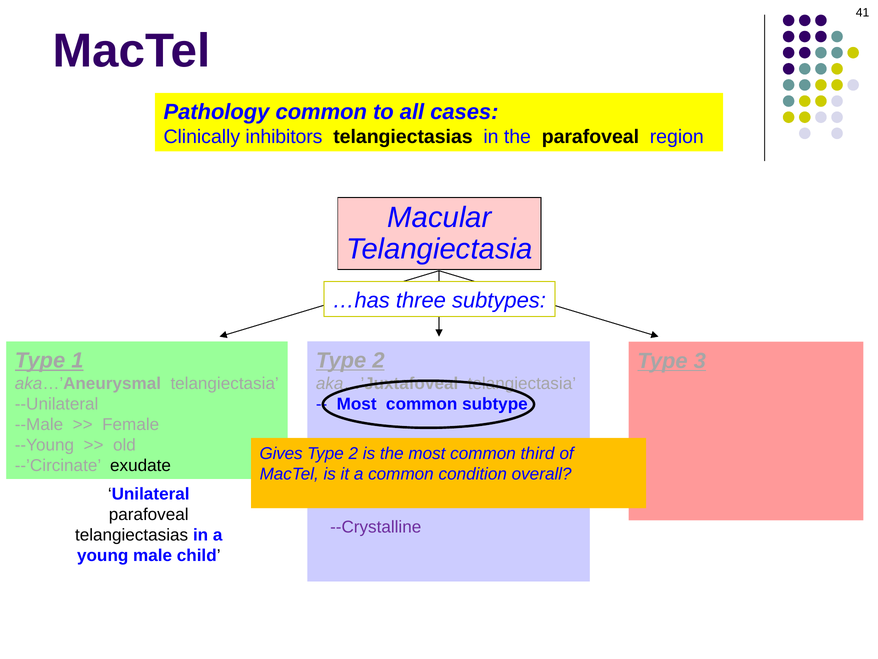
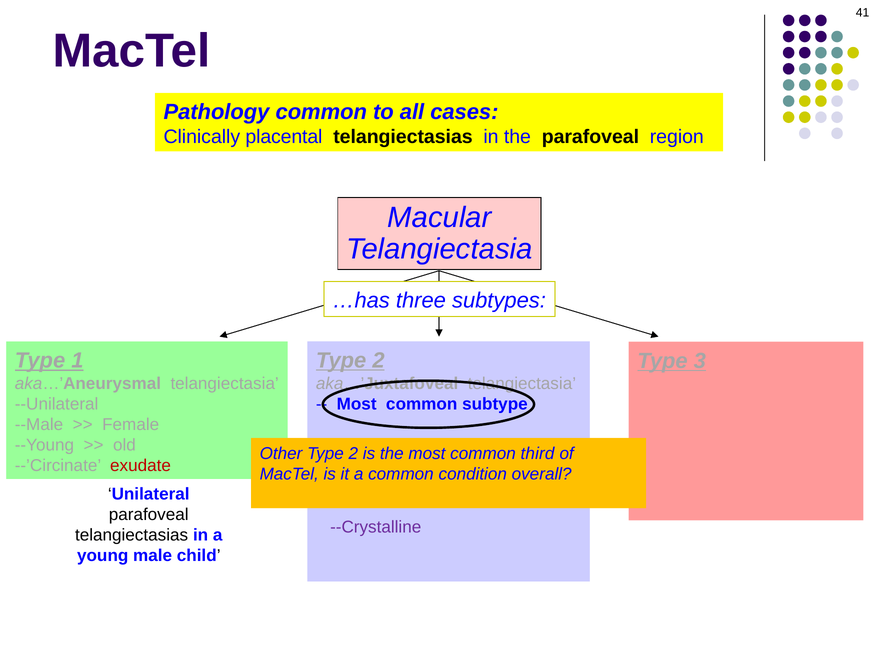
inhibitors: inhibitors -> placental
Gives: Gives -> Other
exudate colour: black -> red
